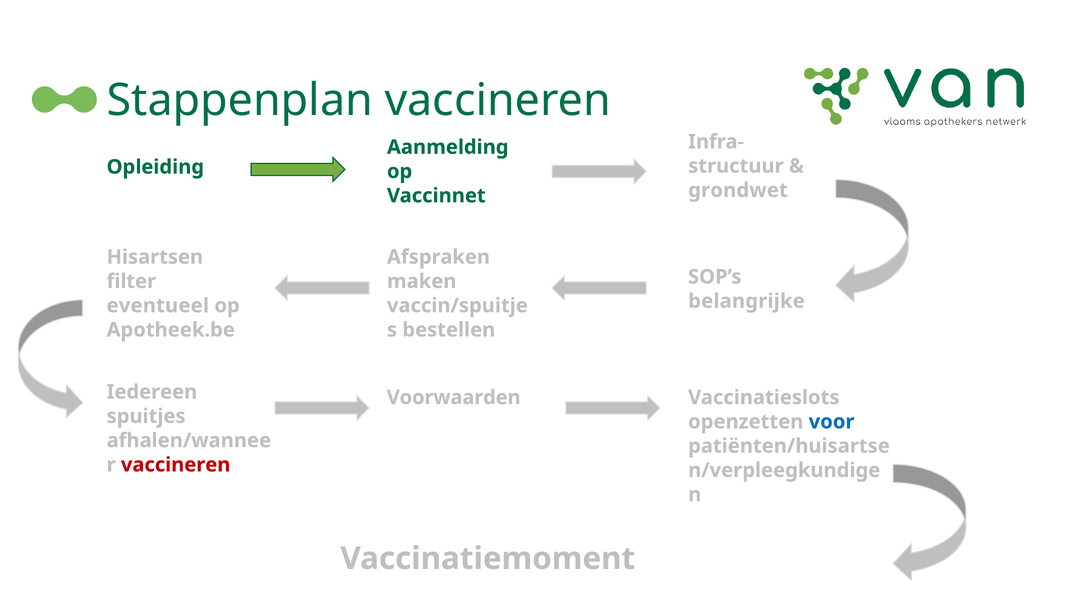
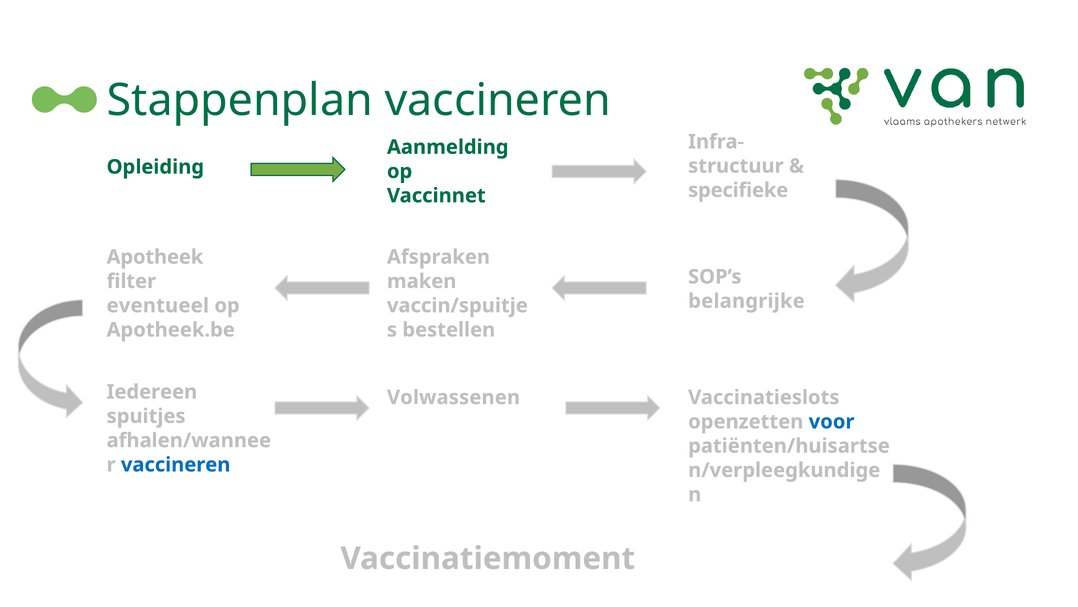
grondwet: grondwet -> specifieke
Hisartsen: Hisartsen -> Apotheek
Voorwaarden: Voorwaarden -> Volwassenen
vaccineren at (176, 464) colour: red -> blue
